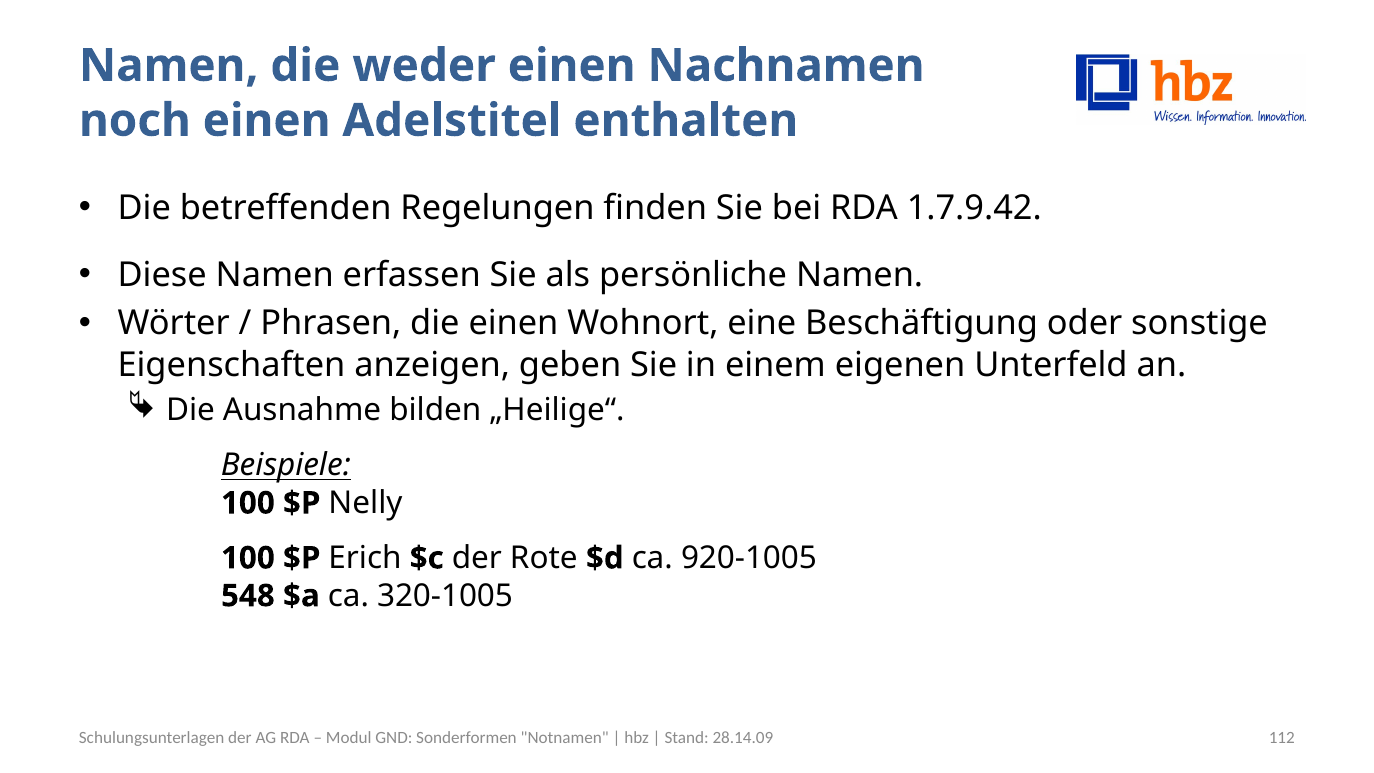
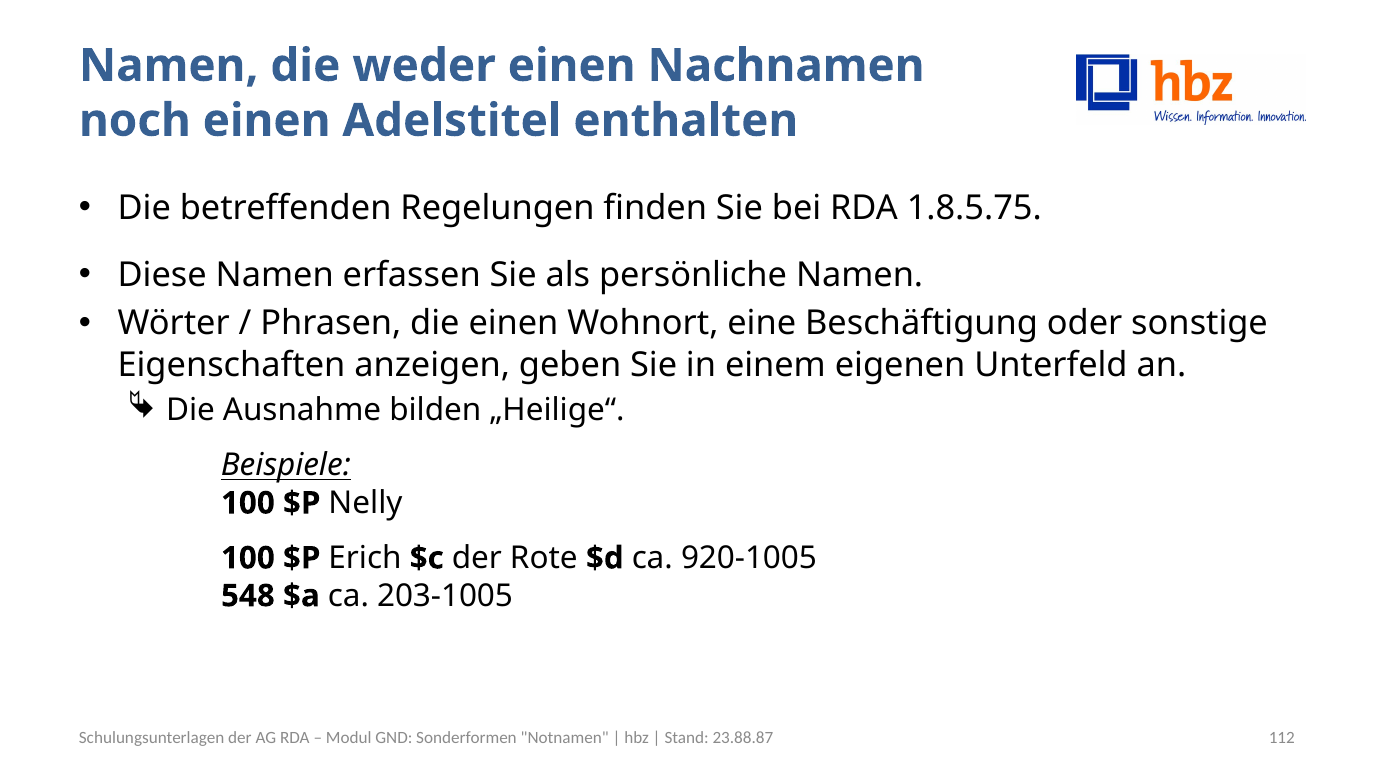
1.7.9.42: 1.7.9.42 -> 1.8.5.75
320-1005: 320-1005 -> 203-1005
28.14.09: 28.14.09 -> 23.88.87
